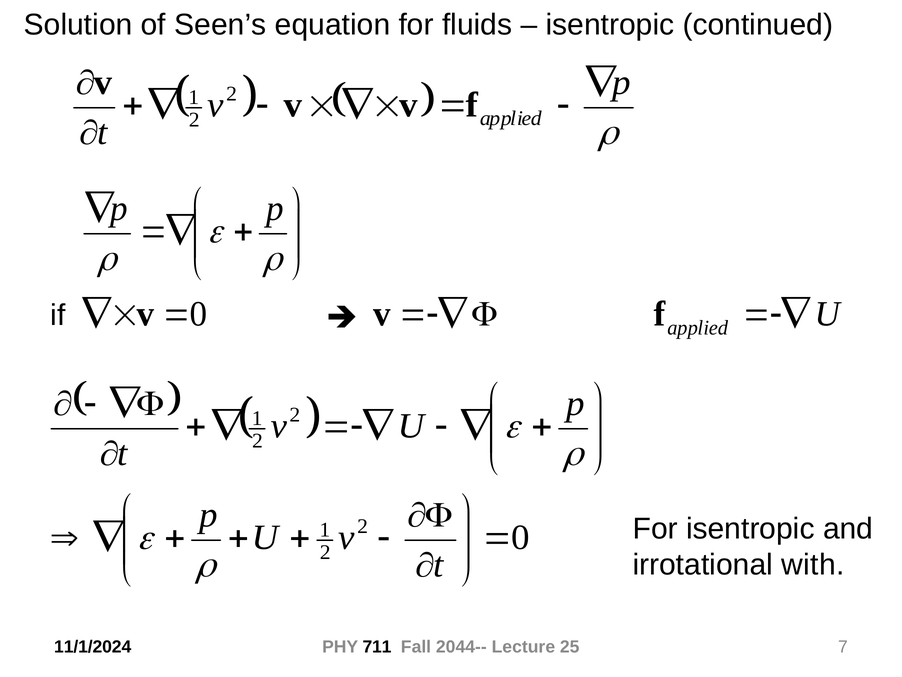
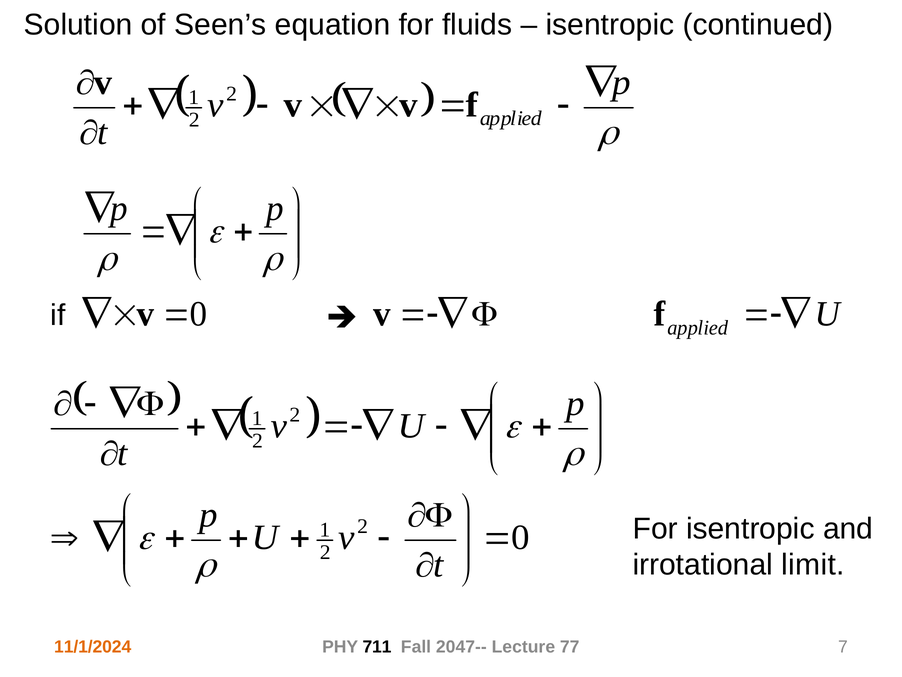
with: with -> limit
11/1/2024 colour: black -> orange
2044--: 2044-- -> 2047--
25: 25 -> 77
